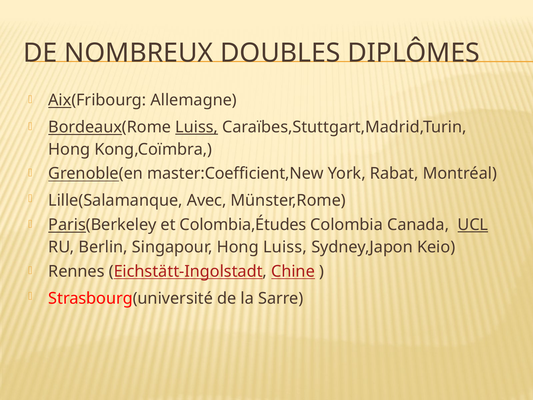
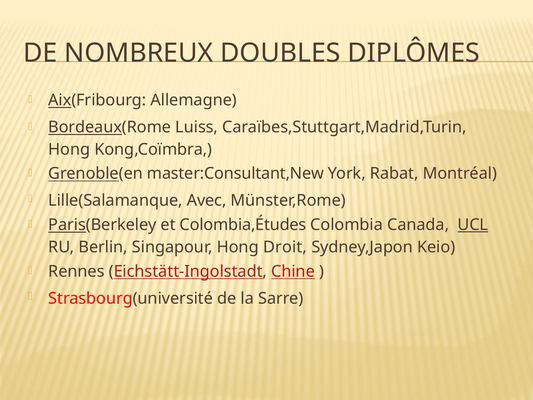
Luiss at (197, 127) underline: present -> none
master:Coefficient,New: master:Coefficient,New -> master:Consultant,New
Hong Luiss: Luiss -> Droit
